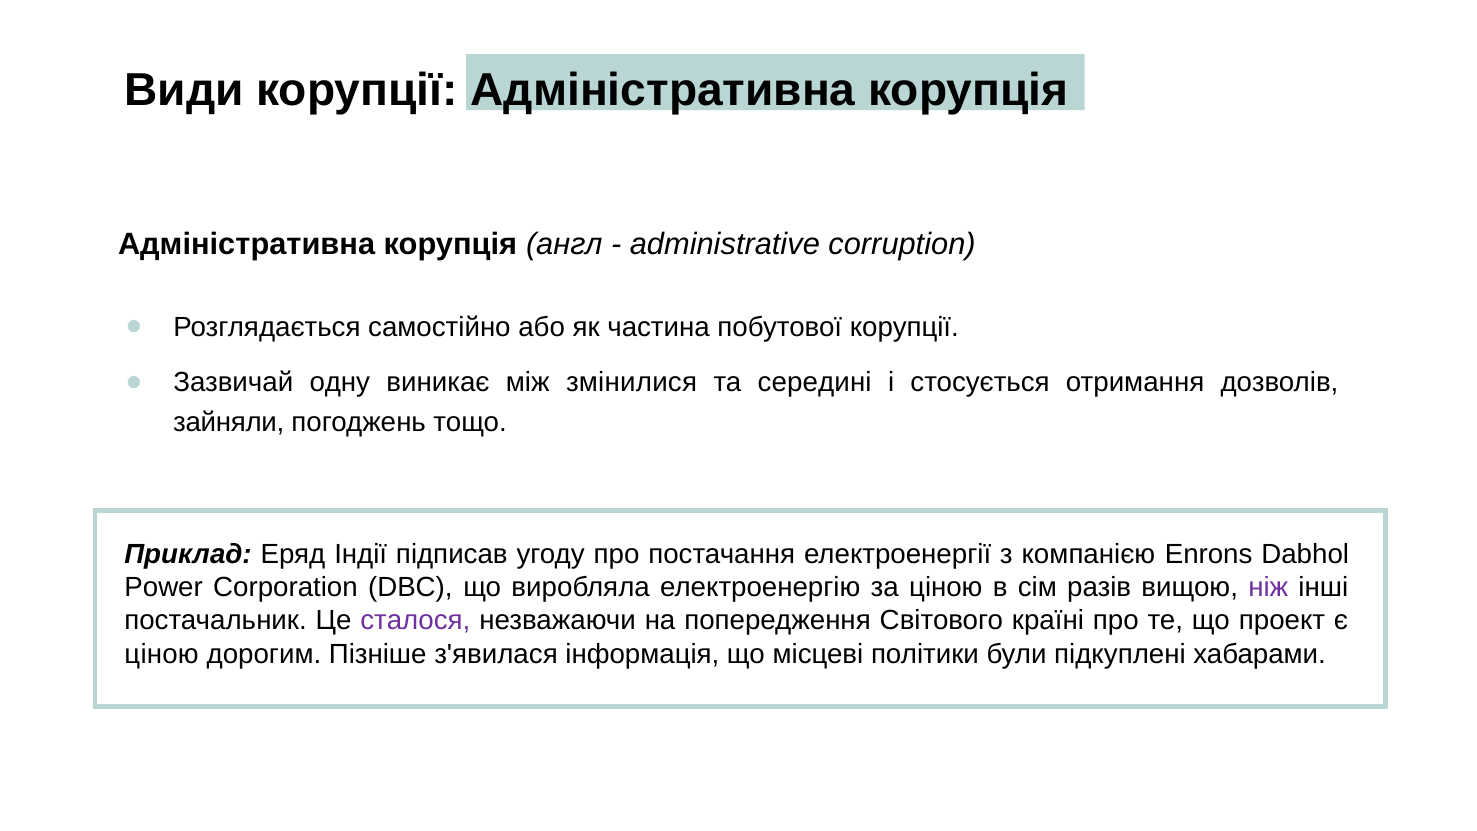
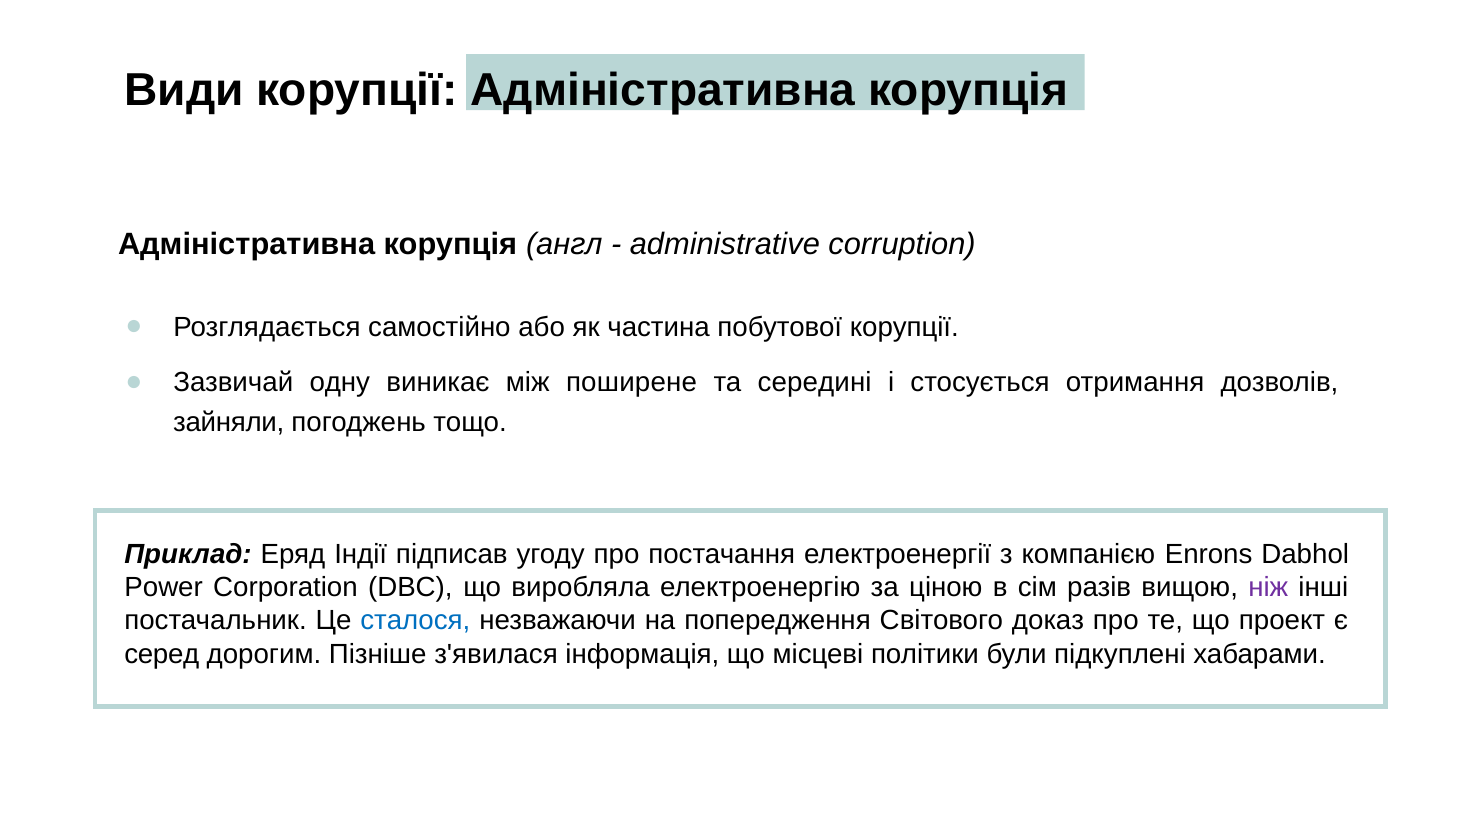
змінилися: змінилися -> поширене
сталося colour: purple -> blue
країні: країні -> доказ
ціною at (162, 654): ціною -> серед
